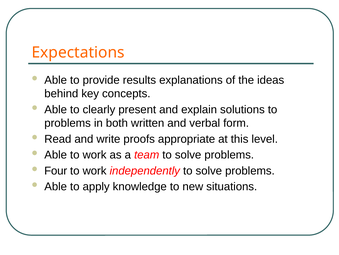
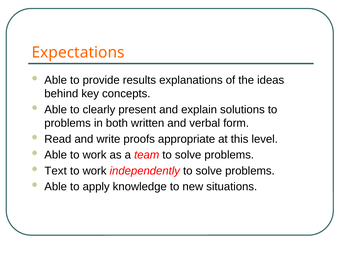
Four: Four -> Text
